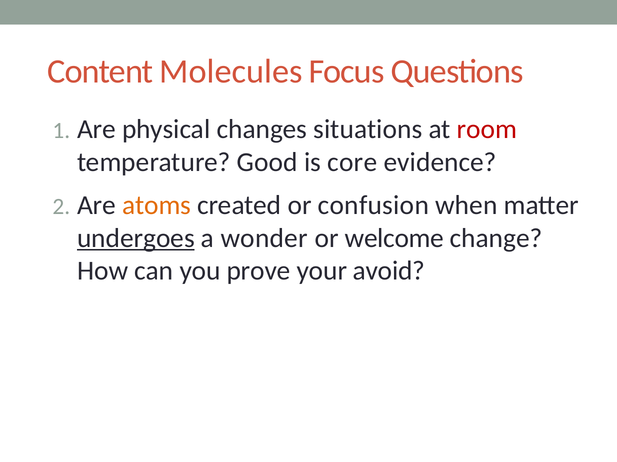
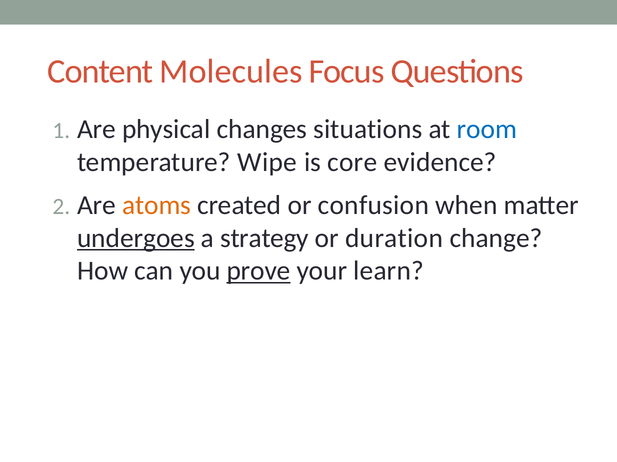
room colour: red -> blue
Good: Good -> Wipe
wonder: wonder -> strategy
welcome: welcome -> duration
prove underline: none -> present
avoid: avoid -> learn
